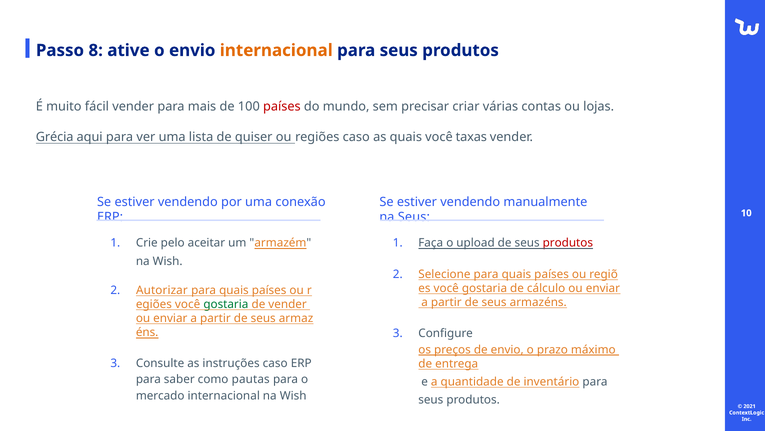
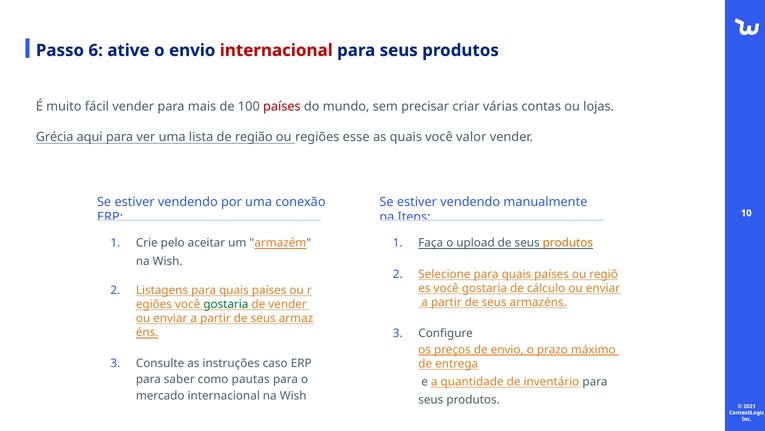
8: 8 -> 6
internacional at (276, 50) colour: orange -> red
quiser: quiser -> região
regiões caso: caso -> esse
taxas: taxas -> valor
na Seus: Seus -> Itens
produtos at (568, 243) colour: red -> orange
Autorizar: Autorizar -> Listagens
